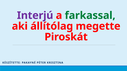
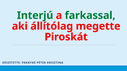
Interjú colour: purple -> green
